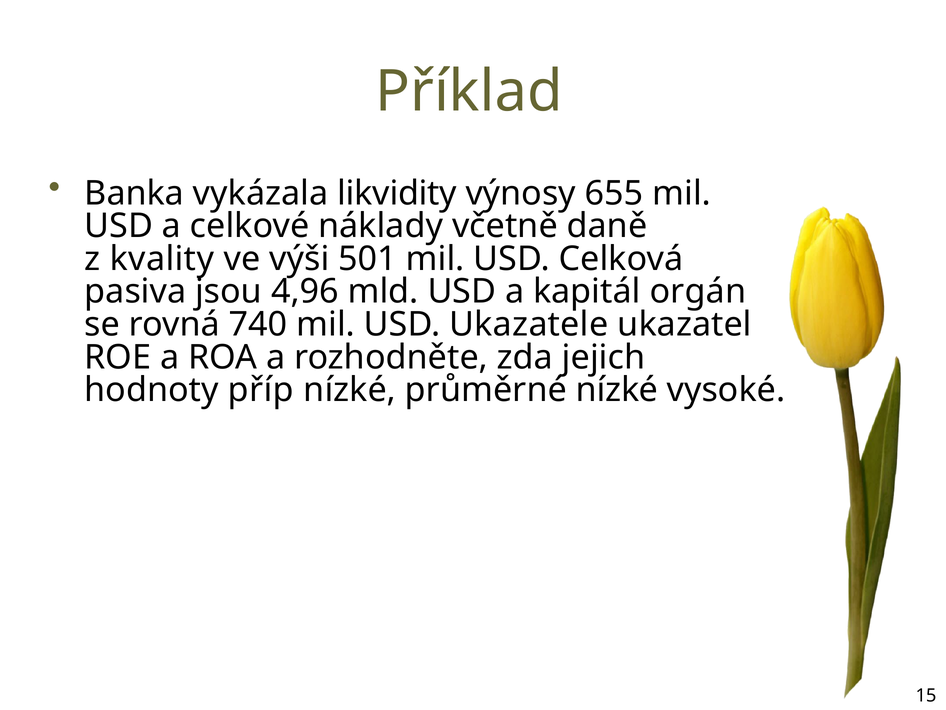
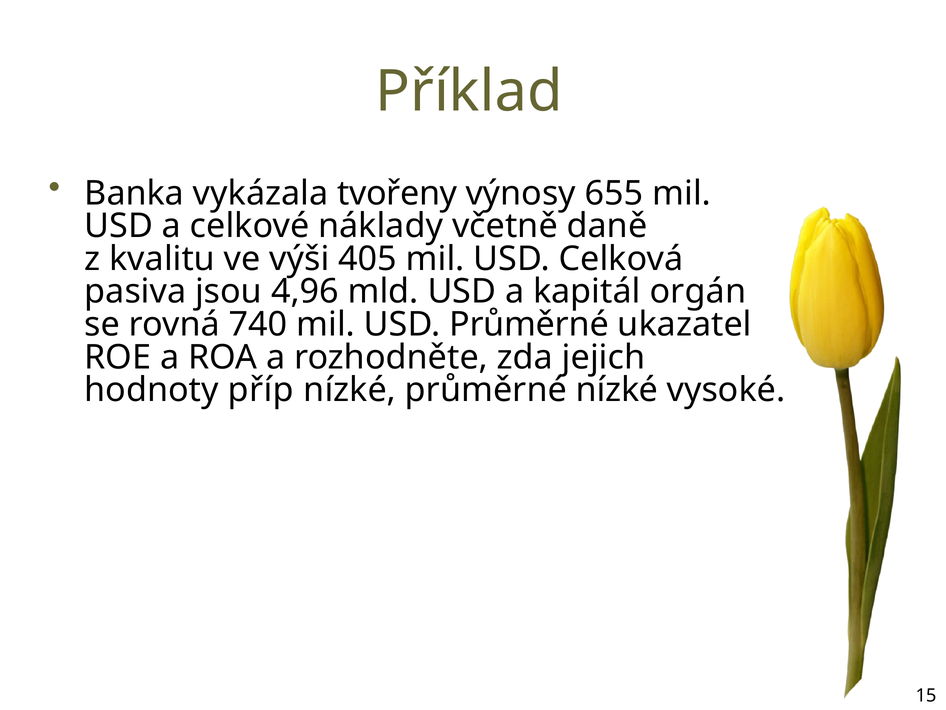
likvidity: likvidity -> tvořeny
kvality: kvality -> kvalitu
501: 501 -> 405
USD Ukazatele: Ukazatele -> Průměrné
